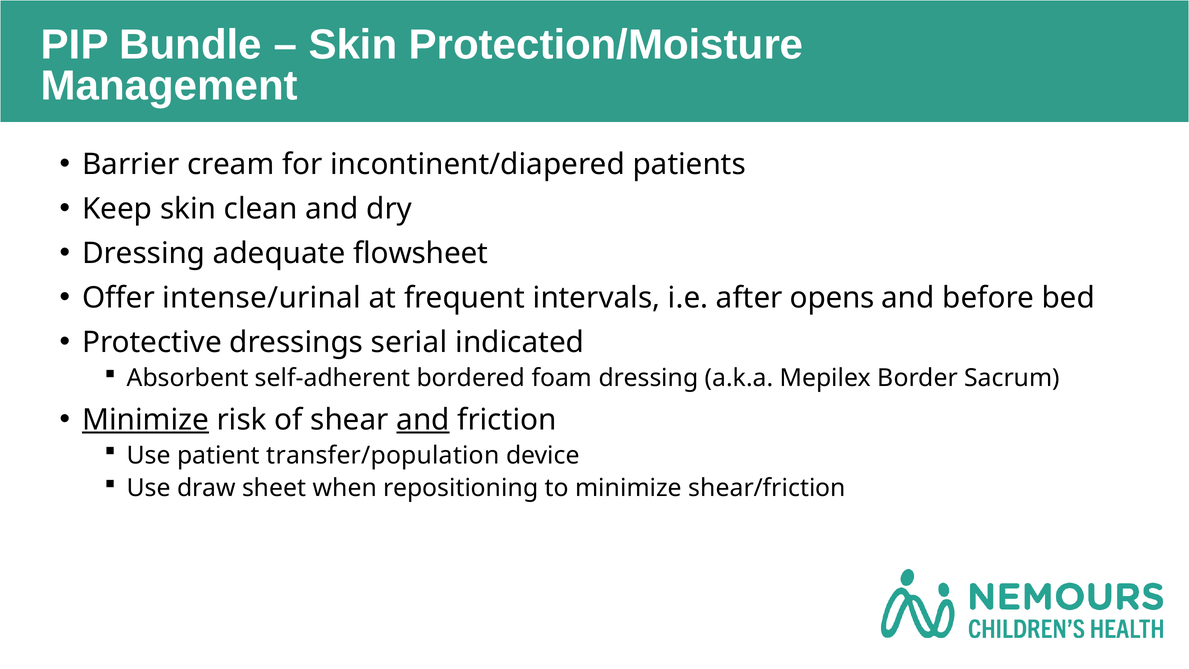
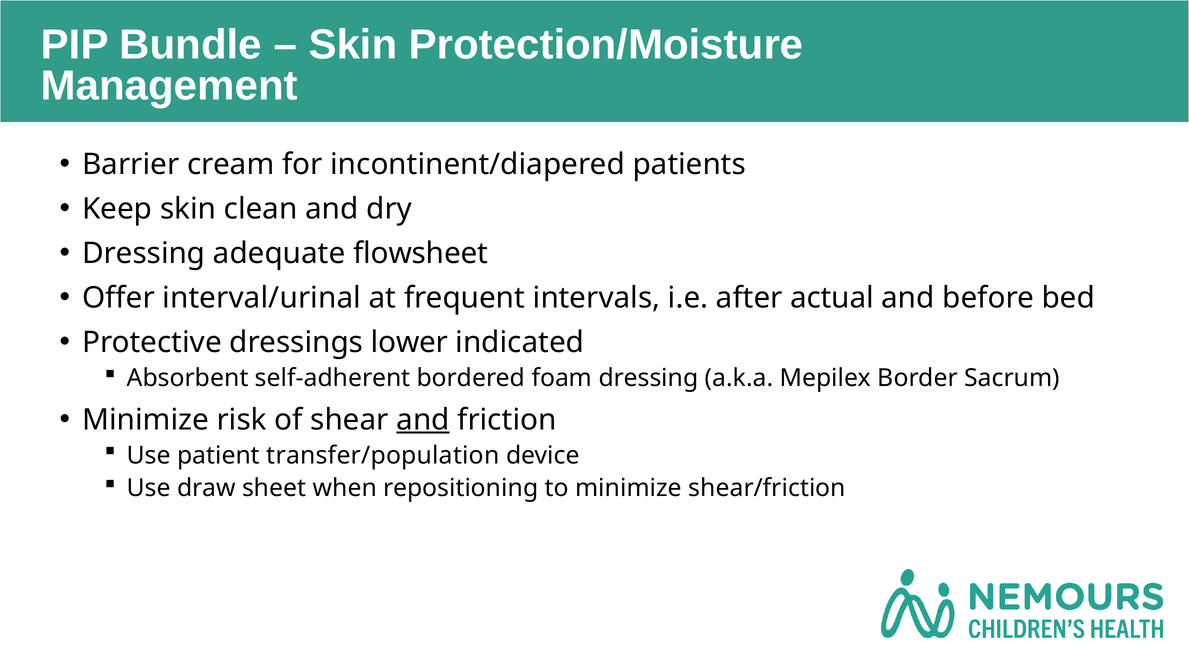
intense/urinal: intense/urinal -> interval/urinal
opens: opens -> actual
serial: serial -> lower
Minimize at (146, 420) underline: present -> none
